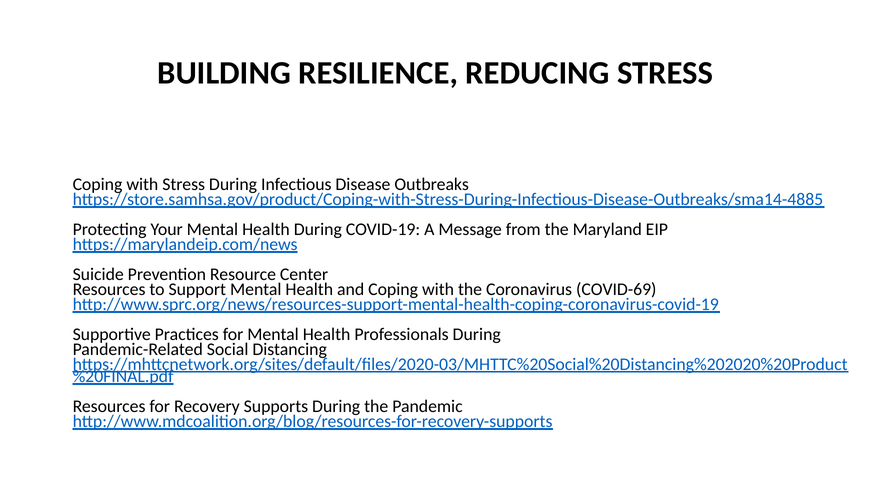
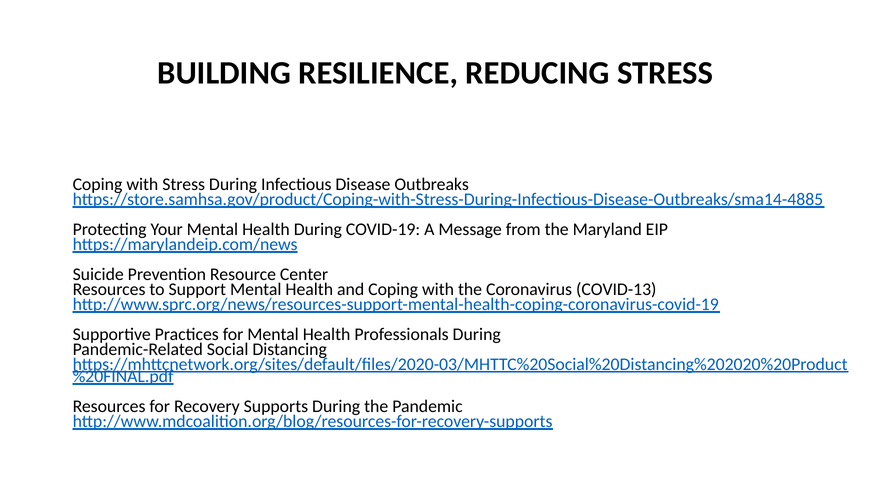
COVID-69: COVID-69 -> COVID-13
